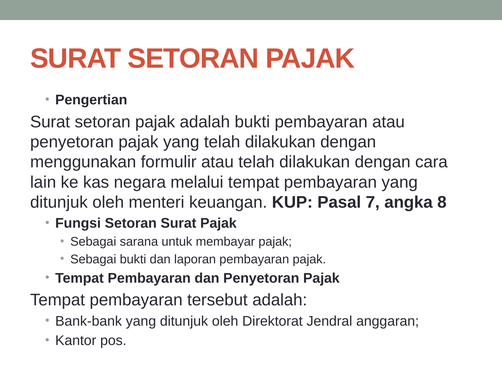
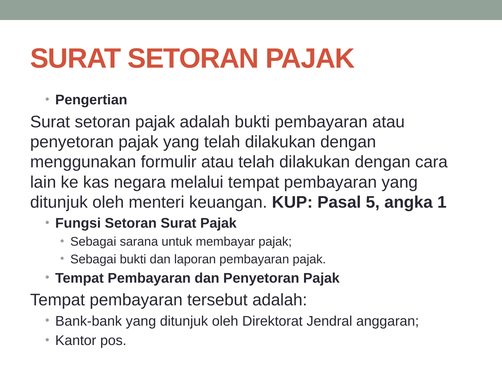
7: 7 -> 5
8: 8 -> 1
